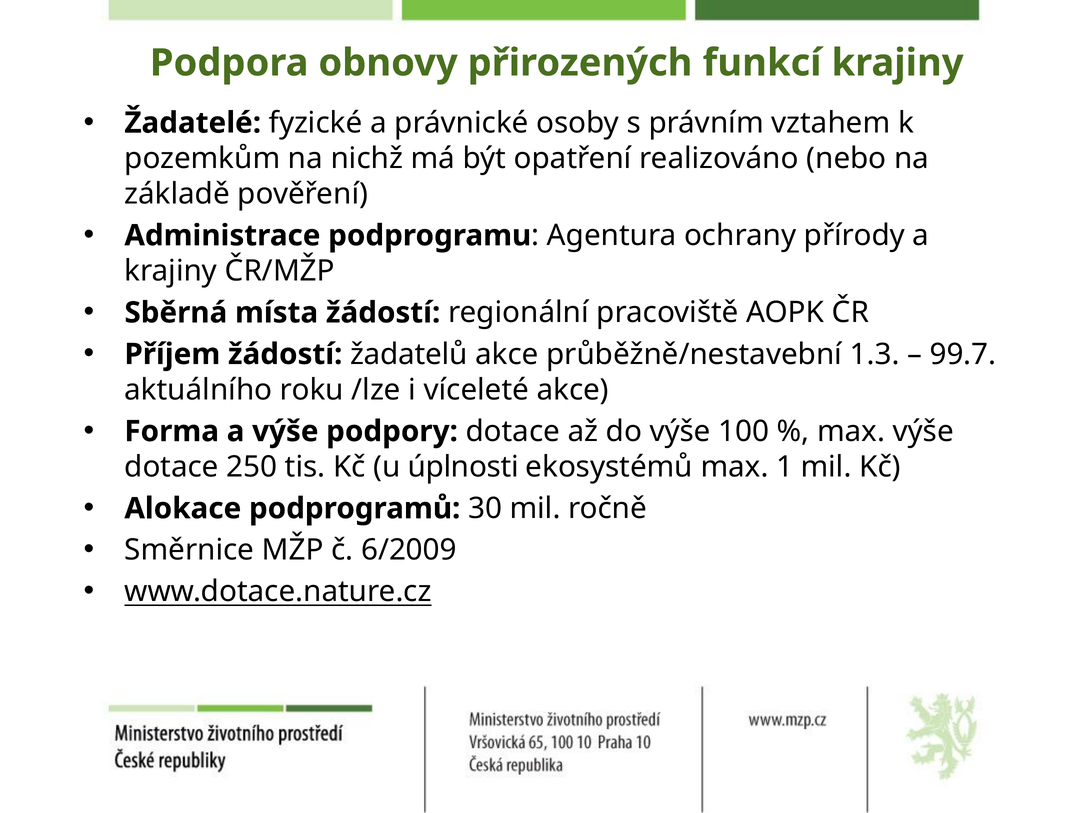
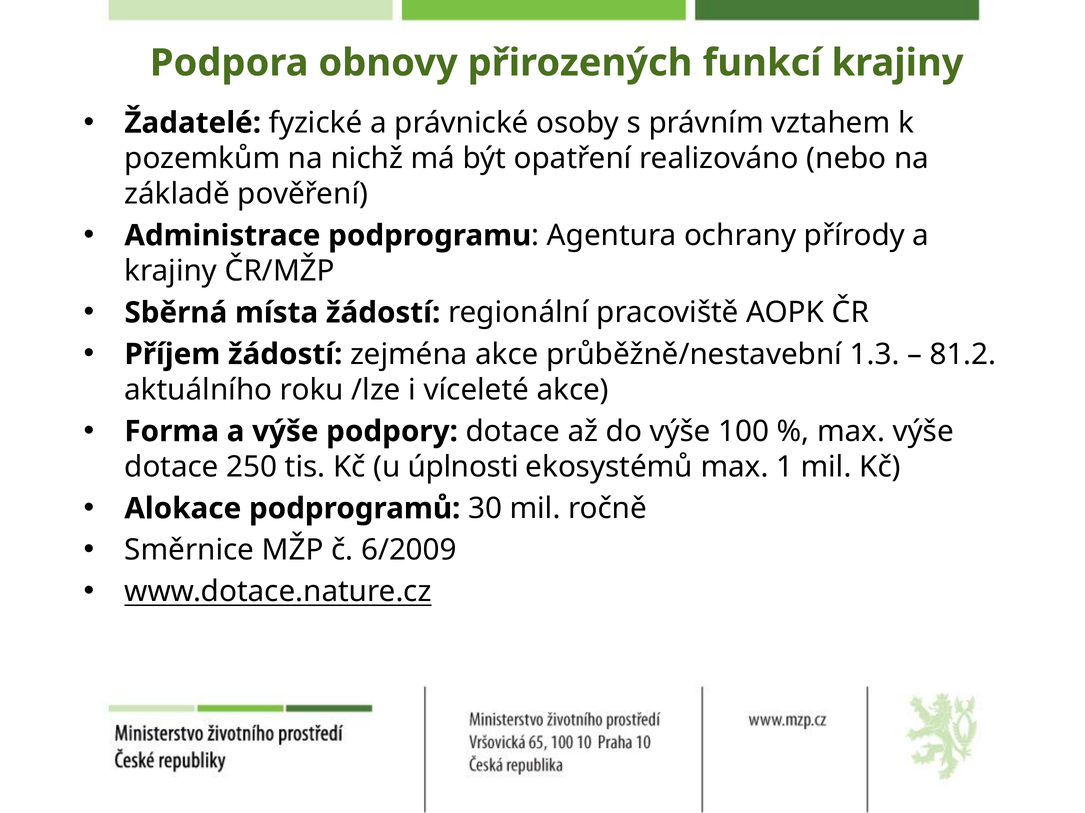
žadatelů: žadatelů -> zejména
99.7: 99.7 -> 81.2
